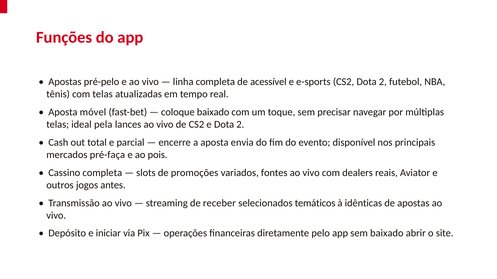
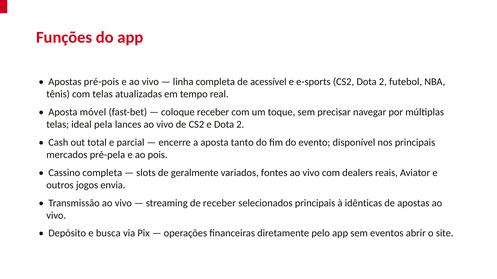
pré-pelo: pré-pelo -> pré-pois
coloque baixado: baixado -> receber
envia: envia -> tanto
pré-faça: pré-faça -> pré-pela
promoções: promoções -> geralmente
antes: antes -> envia
selecionados temáticos: temáticos -> principais
iniciar: iniciar -> busca
sem baixado: baixado -> eventos
